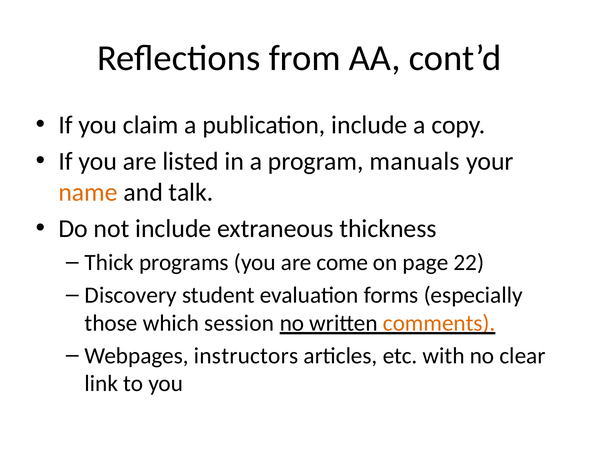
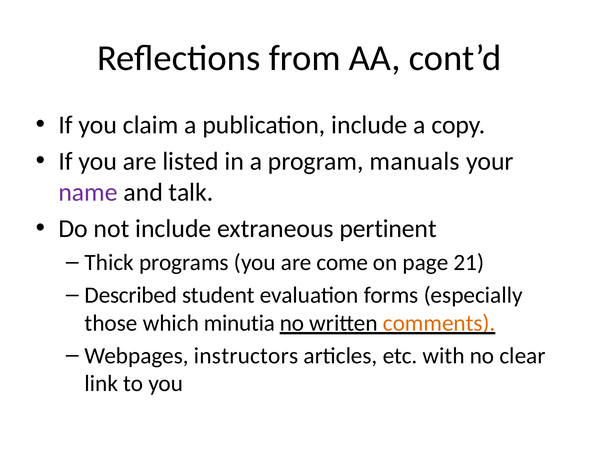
name colour: orange -> purple
thickness: thickness -> pertinent
22: 22 -> 21
Discovery: Discovery -> Described
session: session -> minutia
